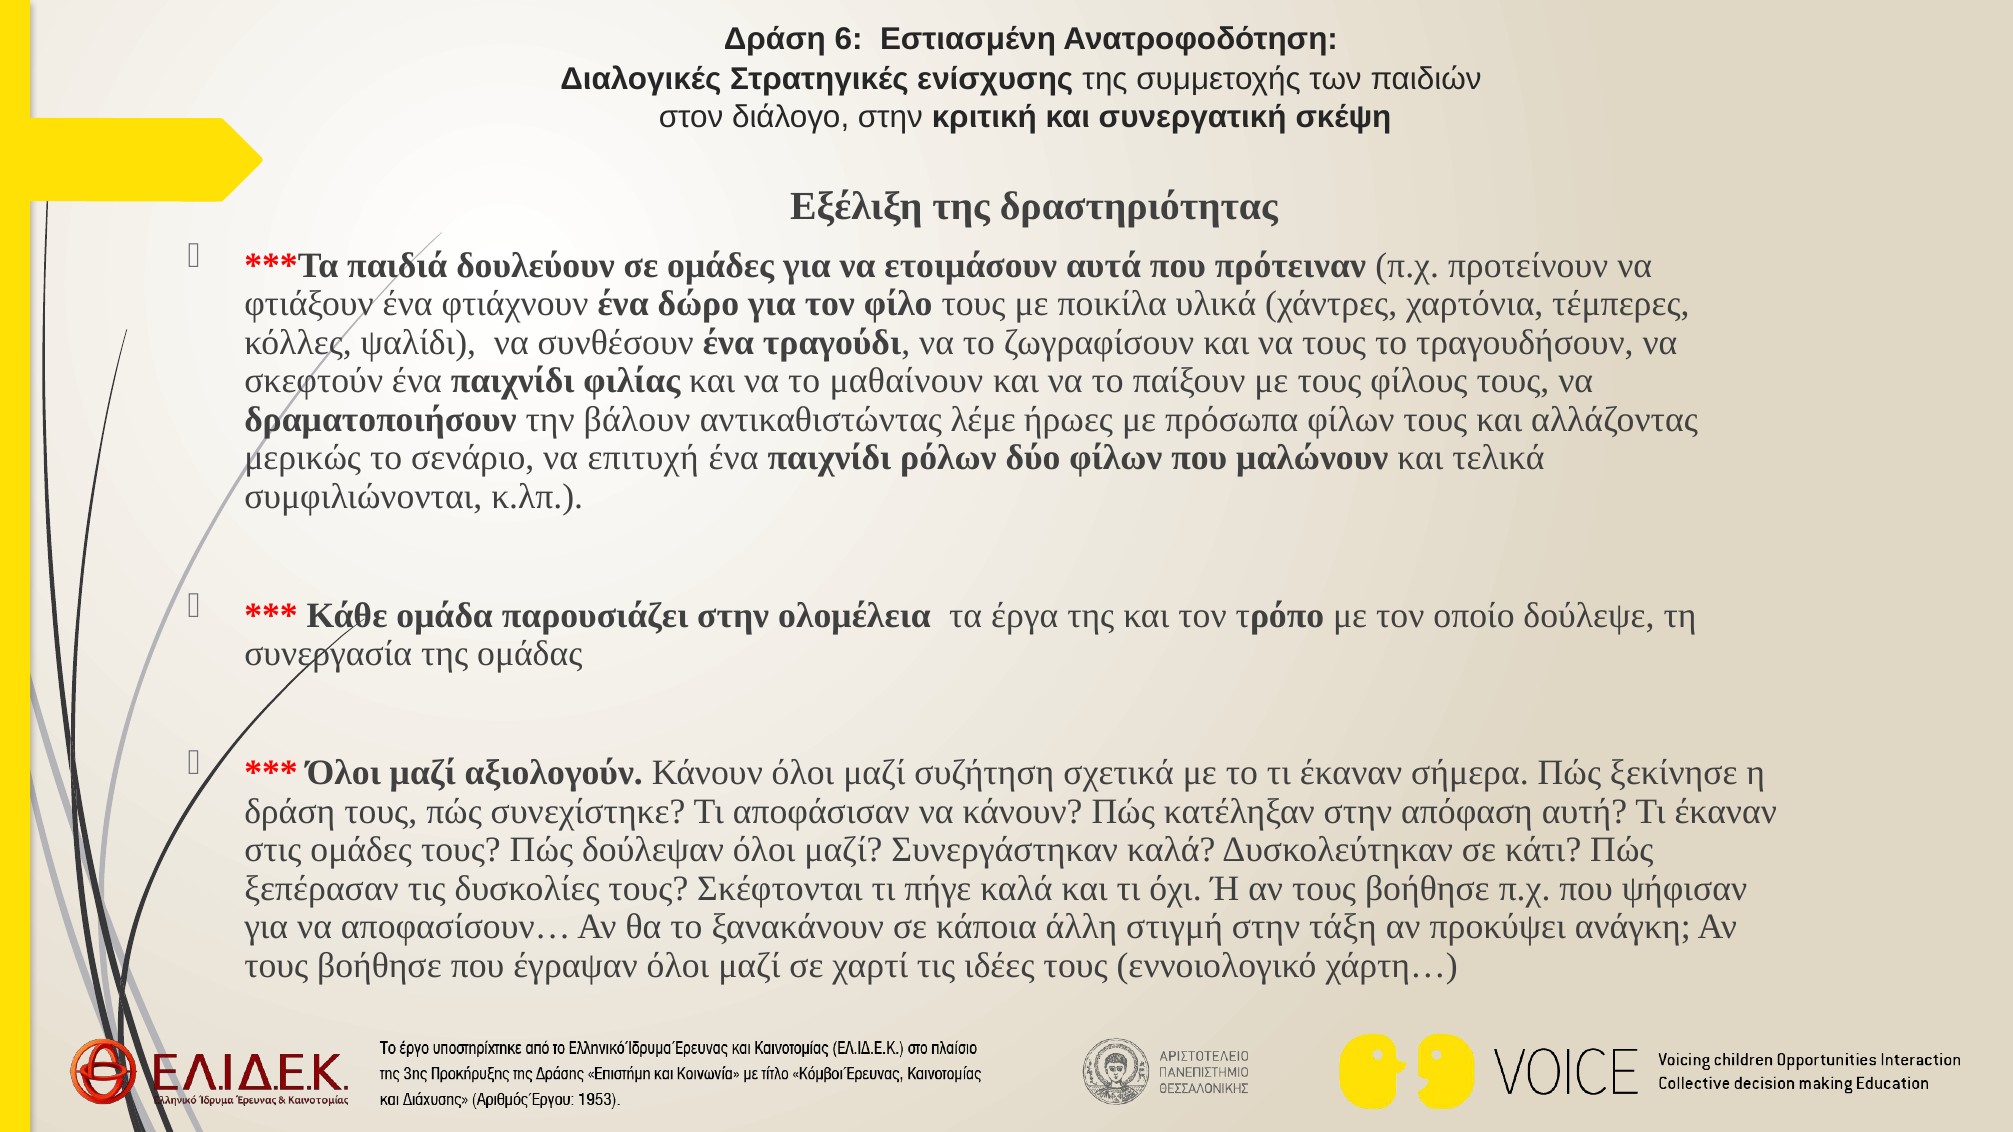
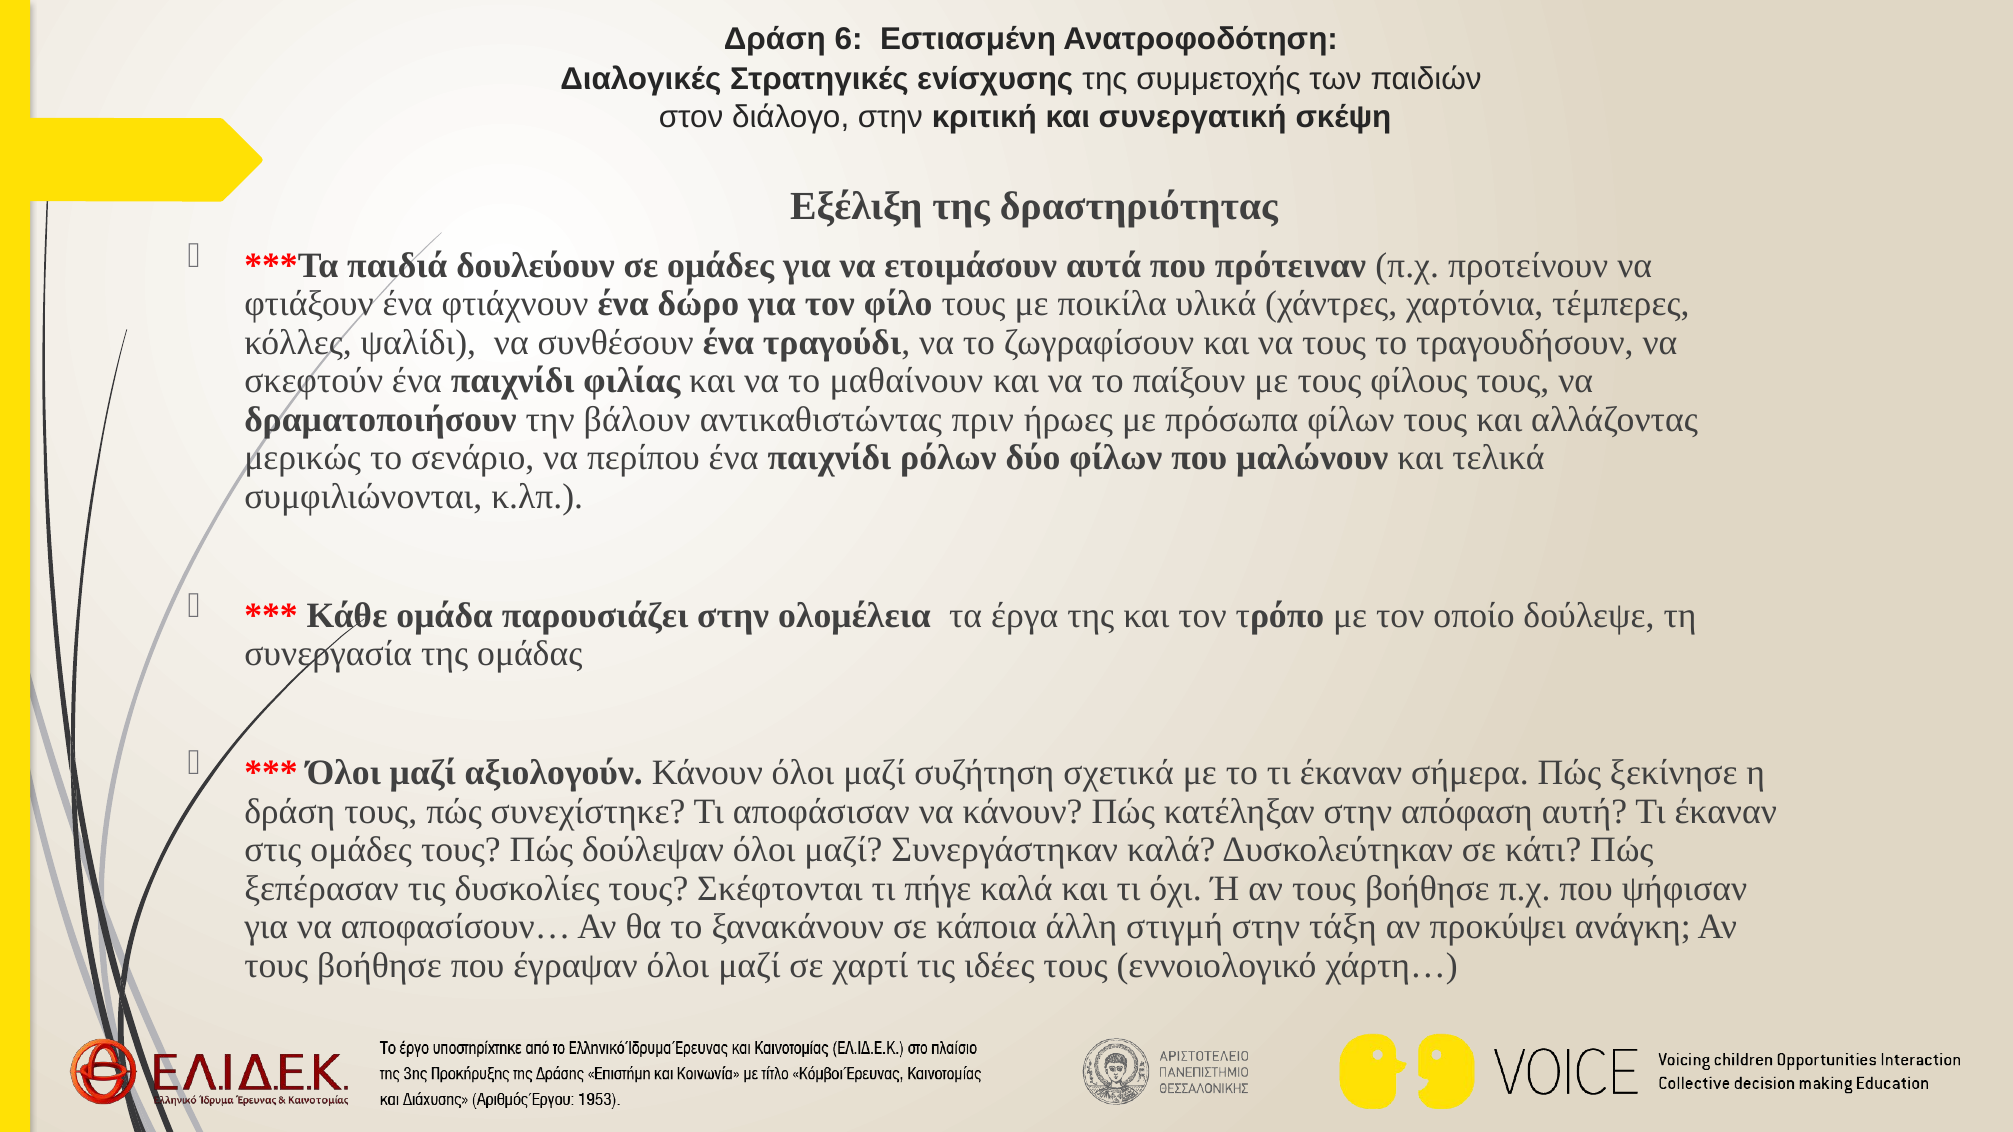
λέμε: λέμε -> πριν
επιτυχή: επιτυχή -> περίπου
